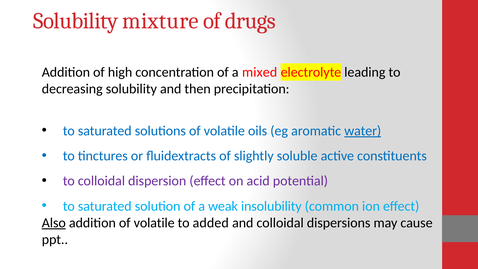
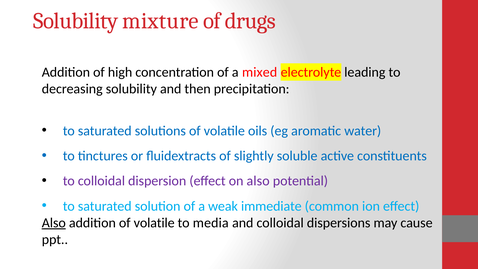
water underline: present -> none
on acid: acid -> also
insolubility: insolubility -> immediate
added: added -> media
